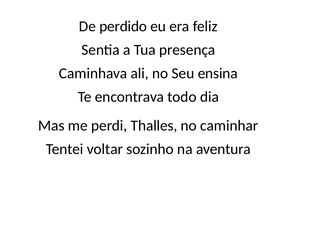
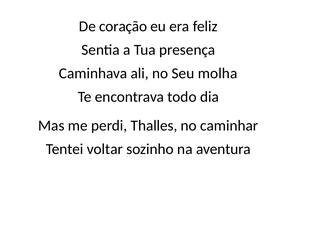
perdido: perdido -> coração
ensina: ensina -> molha
